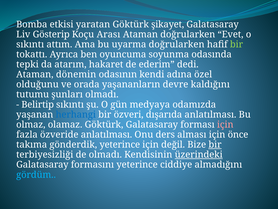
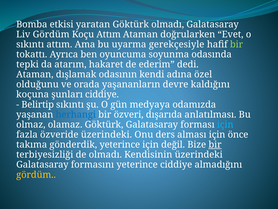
Göktürk şikayet: şikayet -> olmadı
Liv Gösterip: Gösterip -> Gördüm
Koçu Arası: Arası -> Attım
uyarma doğrularken: doğrularken -> gerekçesiyle
dönemin: dönemin -> dışlamak
tutumu: tutumu -> koçuna
şunları olmadı: olmadı -> ciddiye
için at (225, 124) colour: pink -> light blue
özveride anlatılması: anlatılması -> üzerindeki
üzerindeki at (199, 154) underline: present -> none
gördüm at (36, 174) colour: light blue -> yellow
